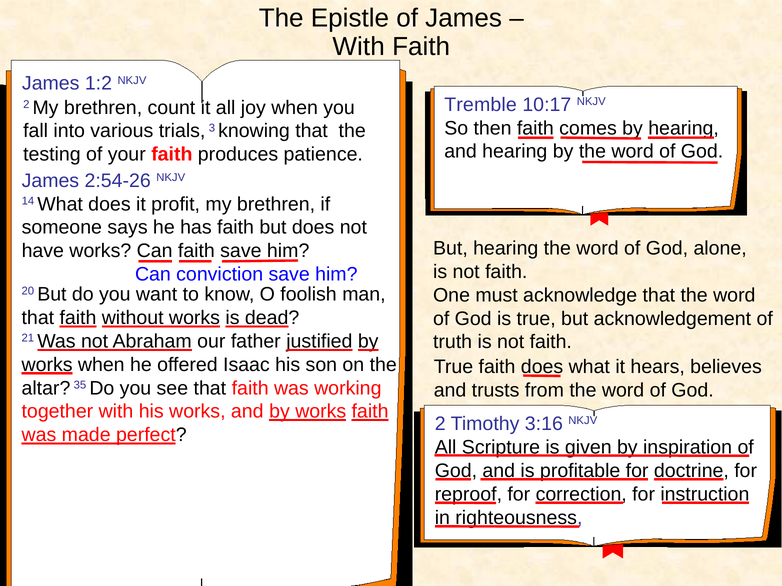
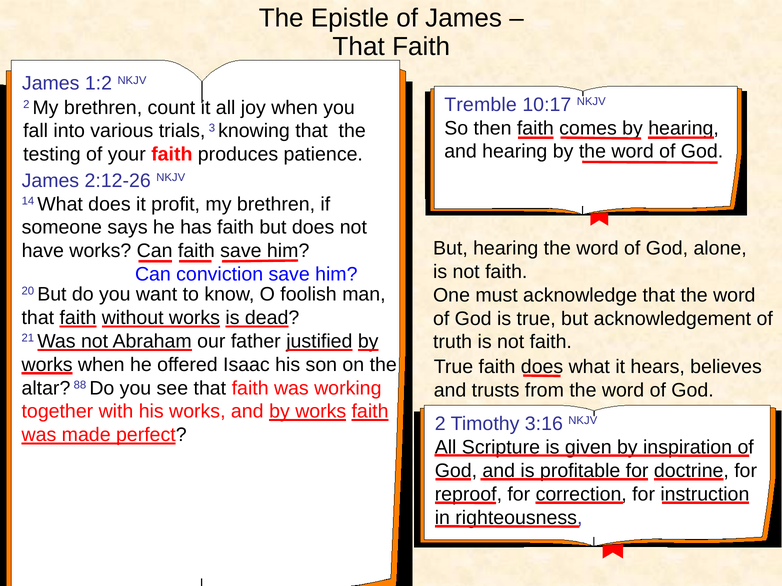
With at (359, 47): With -> That
2:54-26: 2:54-26 -> 2:12-26
35: 35 -> 88
